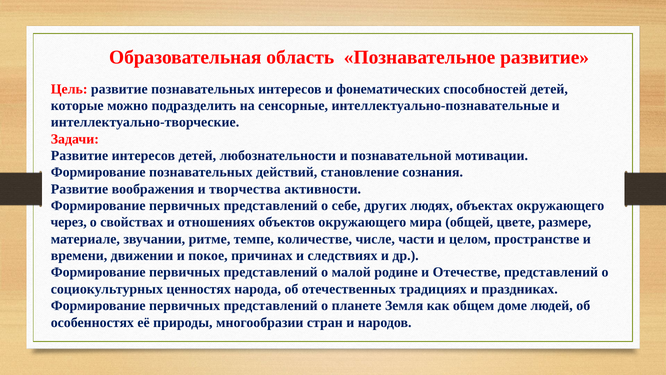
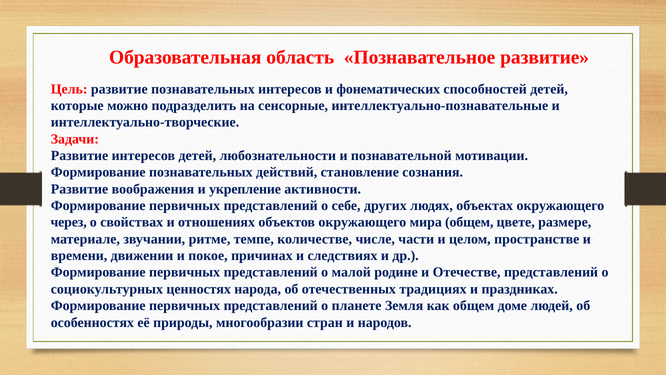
творчества: творчества -> укрепление
мира общей: общей -> общем
